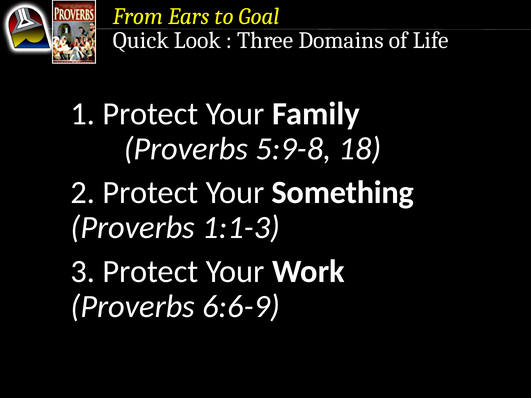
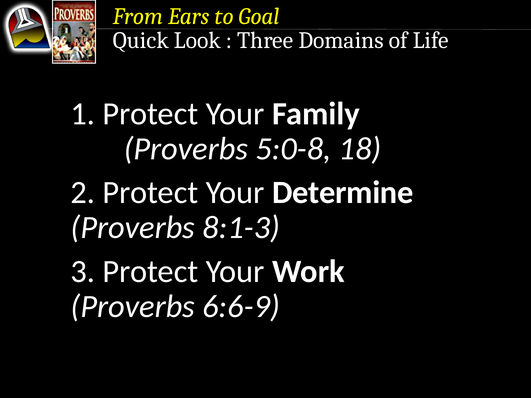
5:9-8: 5:9-8 -> 5:0-8
Something: Something -> Determine
1:1-3: 1:1-3 -> 8:1-3
